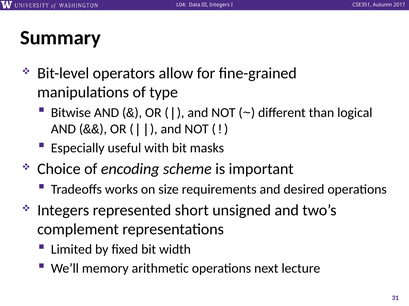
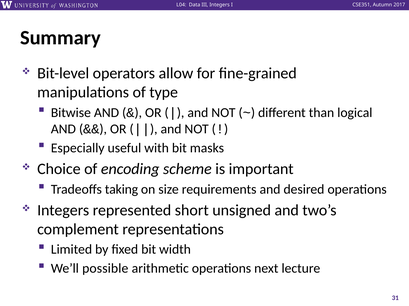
works: works -> taking
memory: memory -> possible
